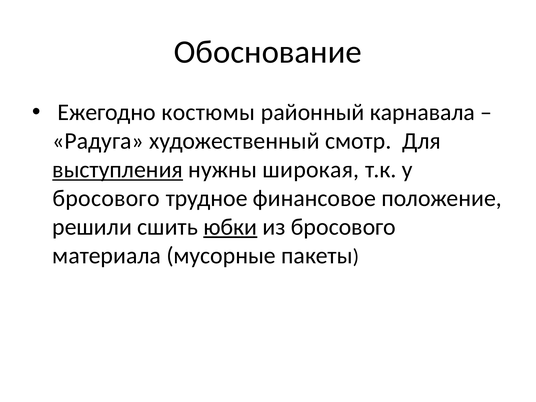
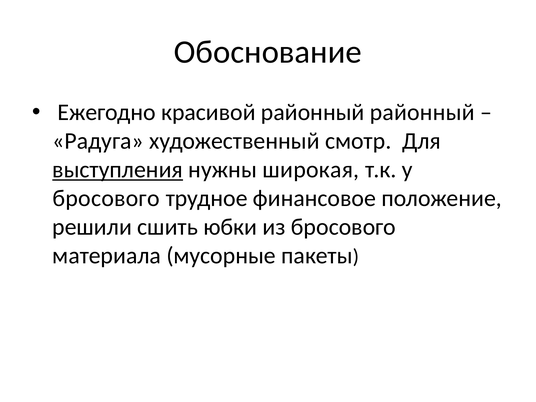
костюмы: костюмы -> красивой
районный карнавала: карнавала -> районный
юбки underline: present -> none
